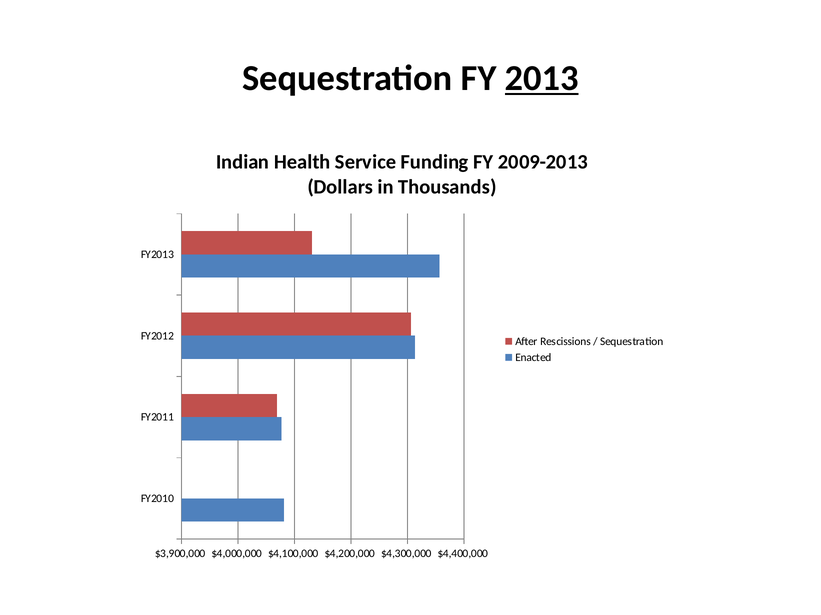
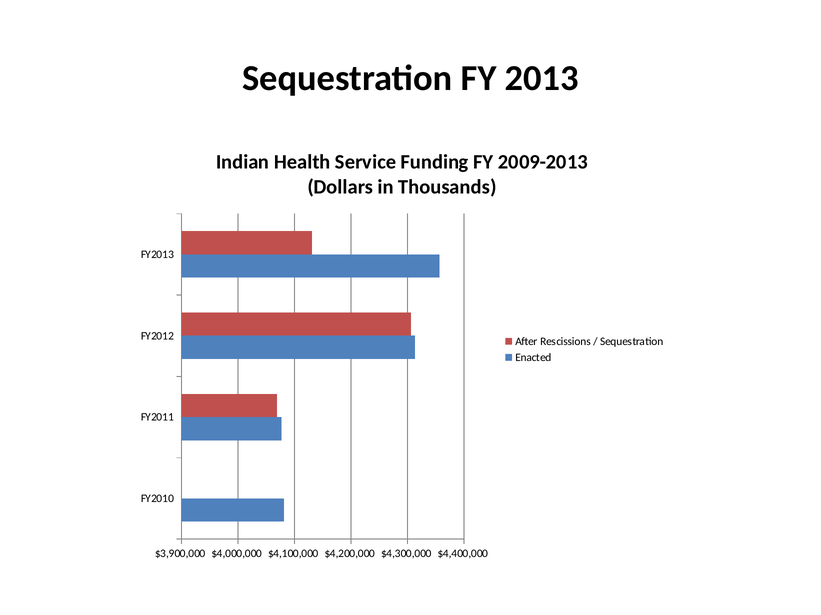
2013 underline: present -> none
